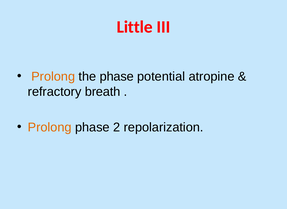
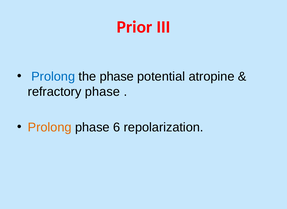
Little: Little -> Prior
Prolong at (53, 76) colour: orange -> blue
refractory breath: breath -> phase
2: 2 -> 6
